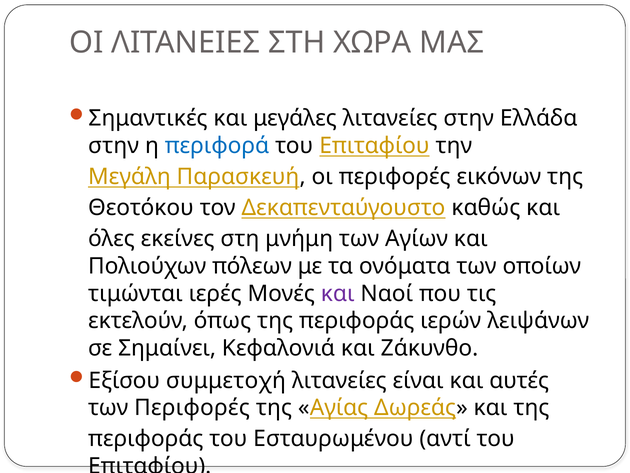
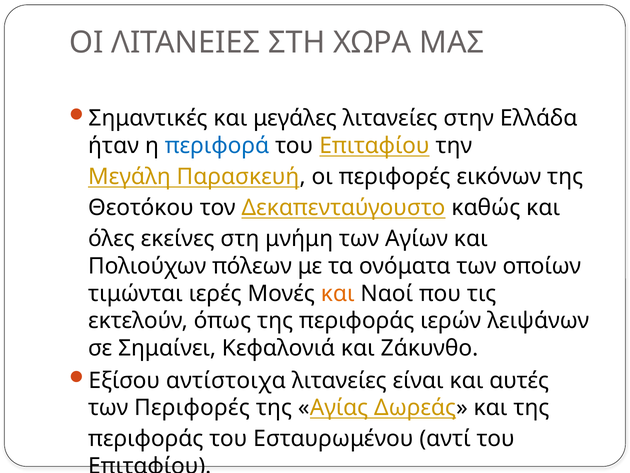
στην at (114, 145): στην -> ήταν
και at (338, 293) colour: purple -> orange
συμμετοχή: συμμετοχή -> αντίστοιχα
